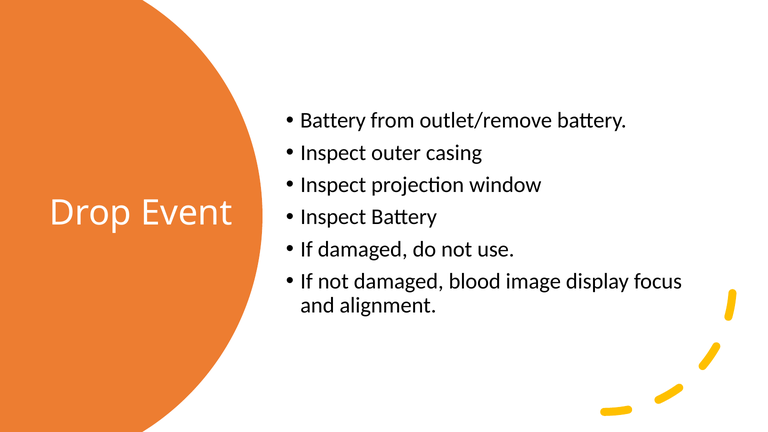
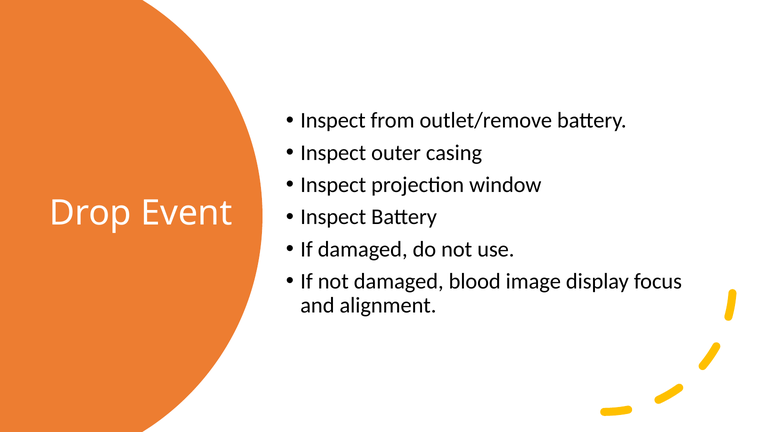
Battery at (333, 121): Battery -> Inspect
